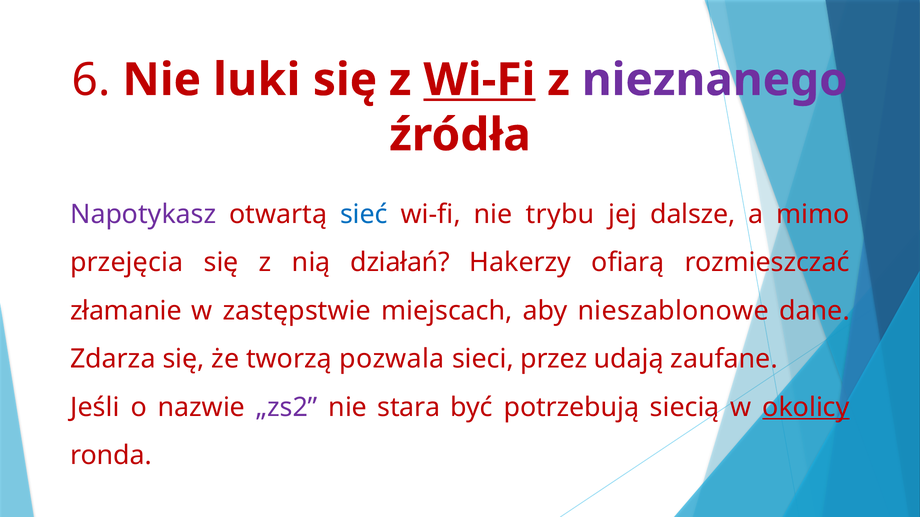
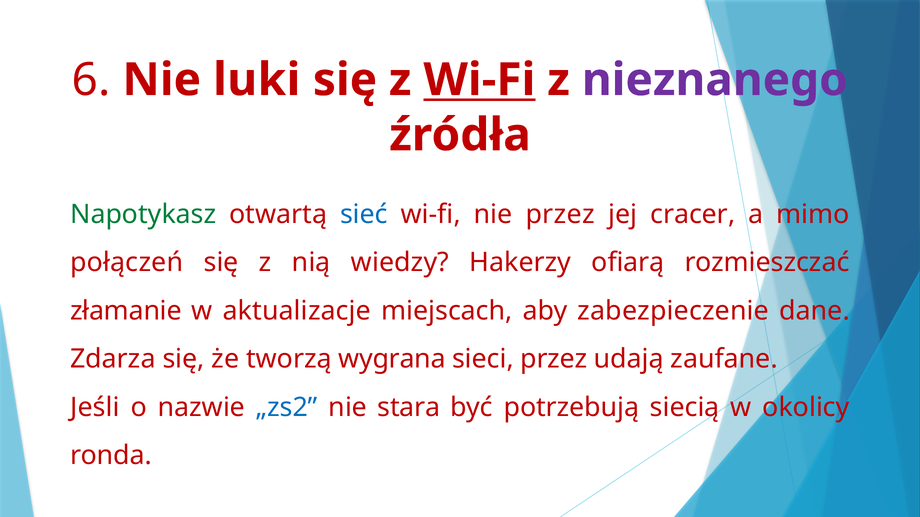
Napotykasz colour: purple -> green
nie trybu: trybu -> przez
dalsze: dalsze -> cracer
przejęcia: przejęcia -> połączeń
działań: działań -> wiedzy
zastępstwie: zastępstwie -> aktualizacje
nieszablonowe: nieszablonowe -> zabezpieczenie
pozwala: pozwala -> wygrana
„zs2 colour: purple -> blue
okolicy underline: present -> none
